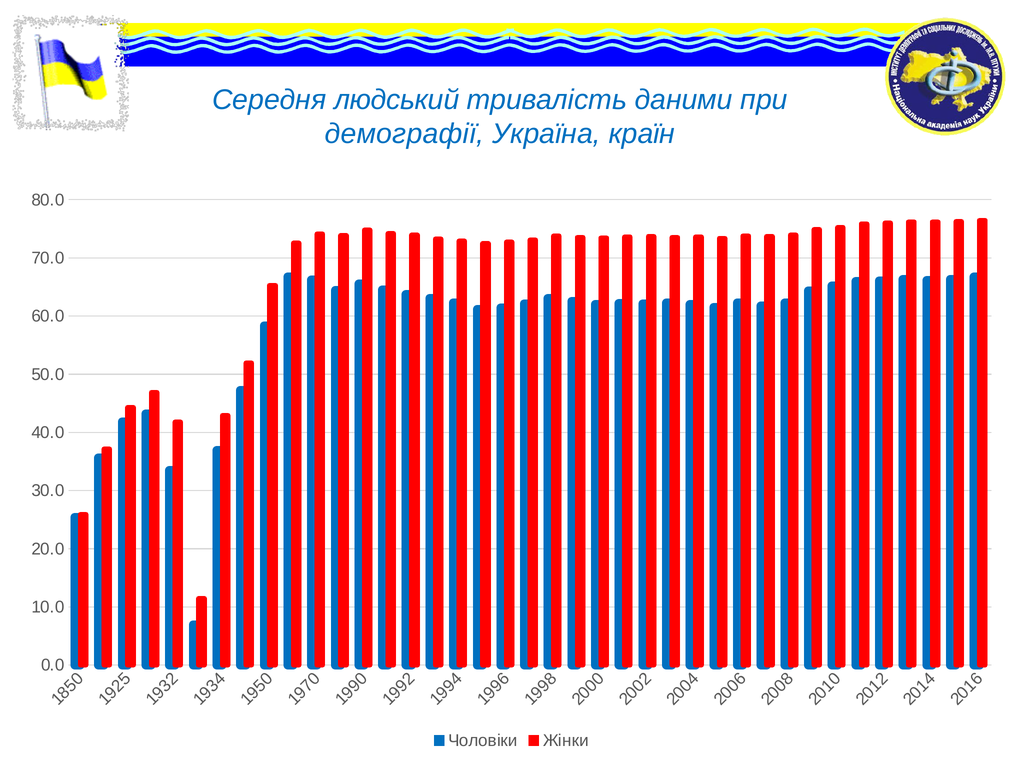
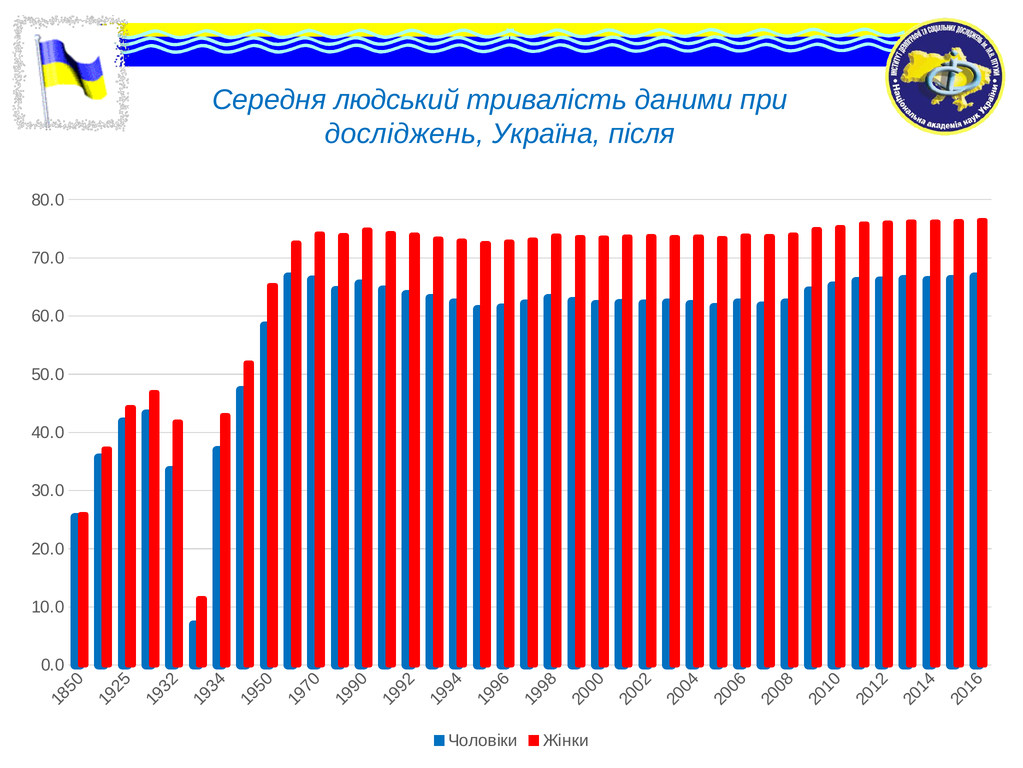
демографії: демографії -> досліджень
країн: країн -> після
